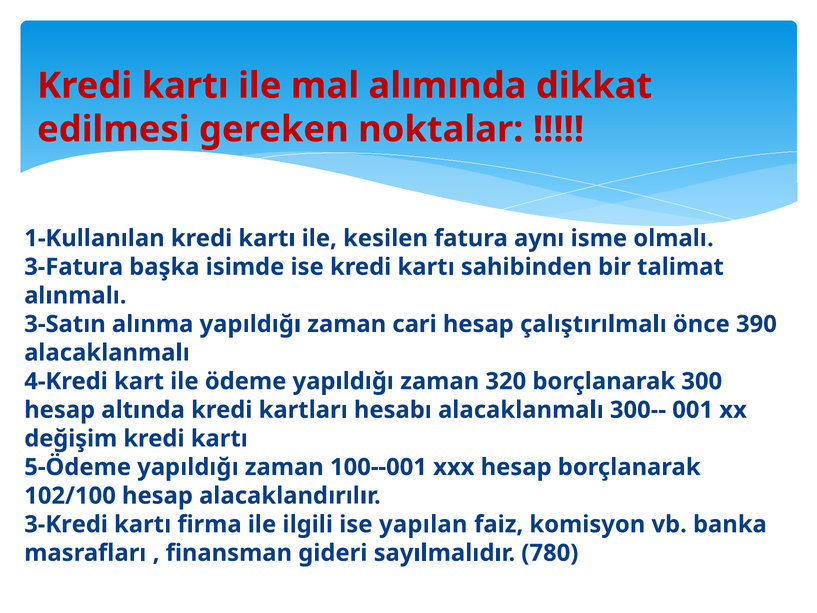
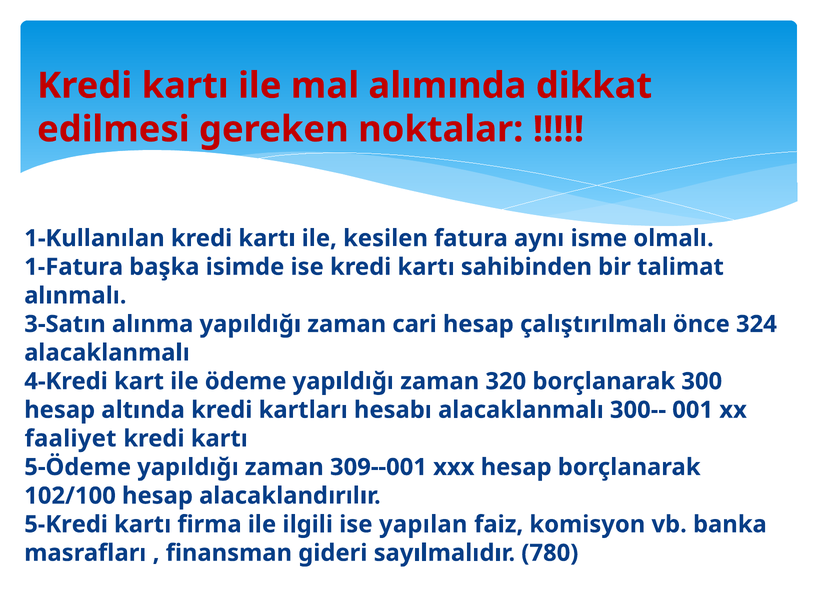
3-Fatura: 3-Fatura -> 1-Fatura
390: 390 -> 324
değişim: değişim -> faaliyet
100--001: 100--001 -> 309--001
3-Kredi: 3-Kredi -> 5-Kredi
